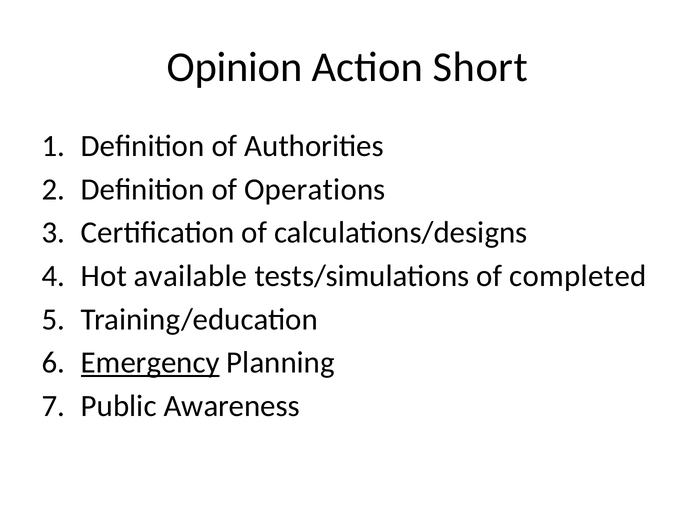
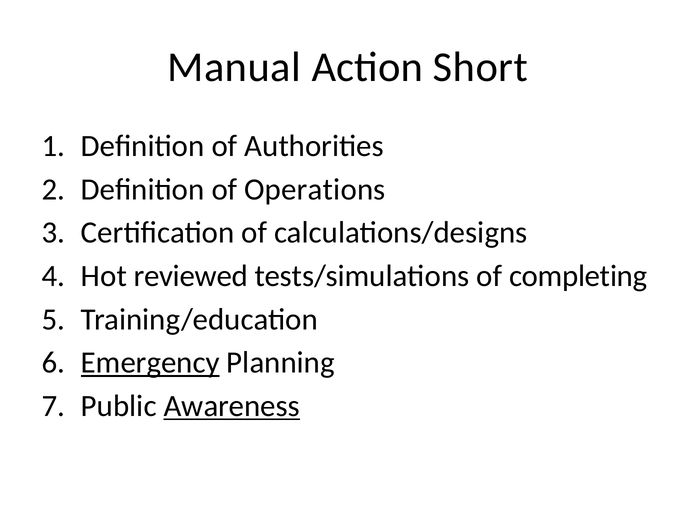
Opinion: Opinion -> Manual
available: available -> reviewed
completed: completed -> completing
Awareness underline: none -> present
